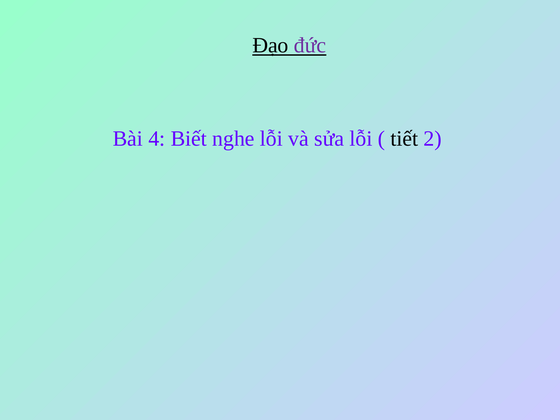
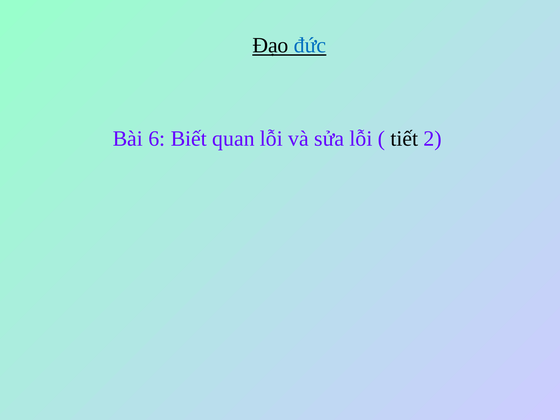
đức colour: purple -> blue
4: 4 -> 6
nghe: nghe -> quan
